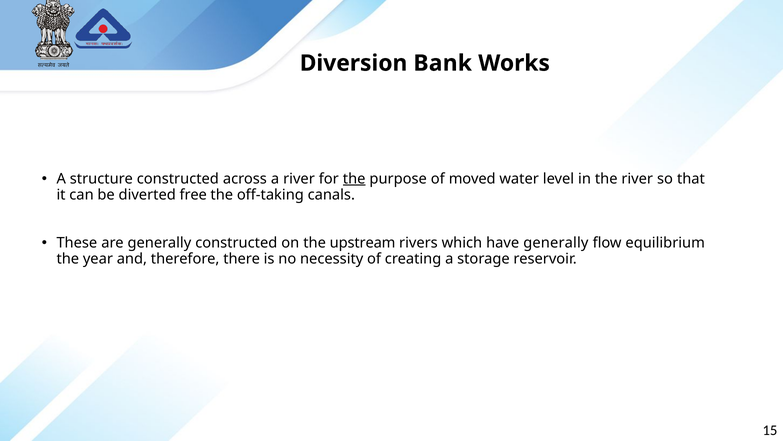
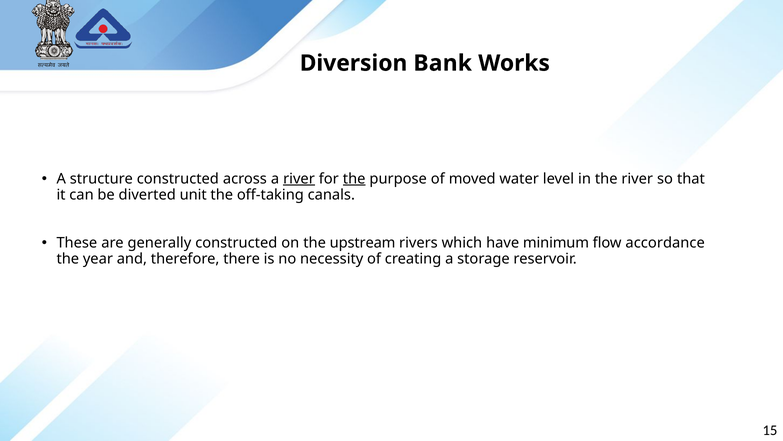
river at (299, 179) underline: none -> present
free: free -> unit
have generally: generally -> minimum
equilibrium: equilibrium -> accordance
